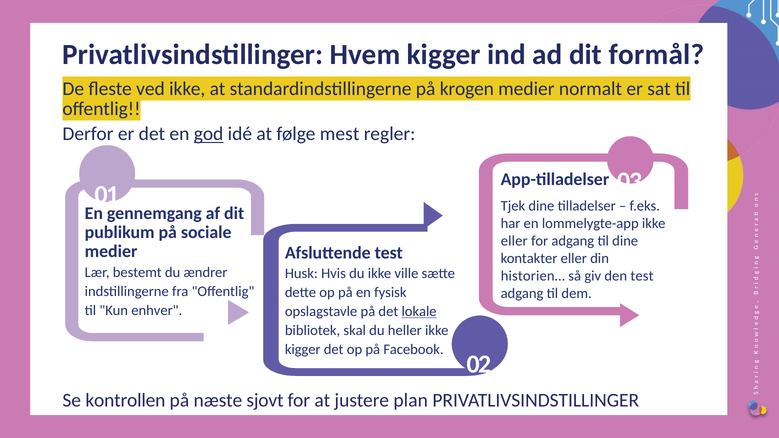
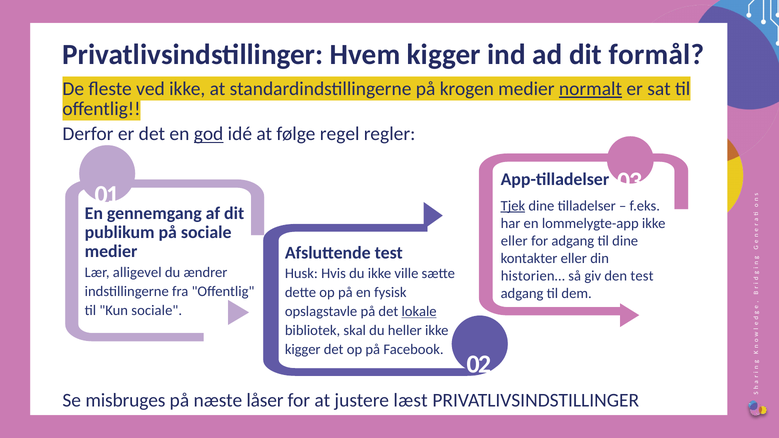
normalt underline: none -> present
mest: mest -> regel
Tjek underline: none -> present
bestemt: bestemt -> alligevel
Kun enhver: enhver -> sociale
kontrollen: kontrollen -> misbruges
sjovt: sjovt -> låser
plan: plan -> læst
